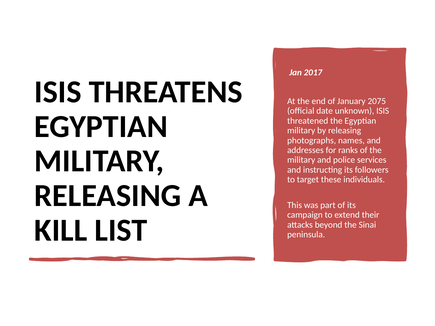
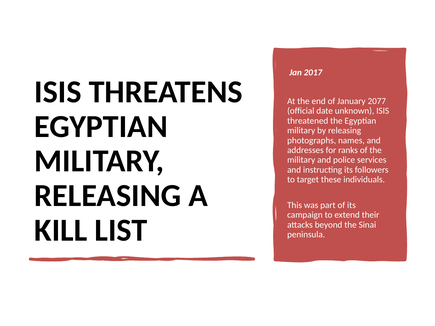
2075: 2075 -> 2077
